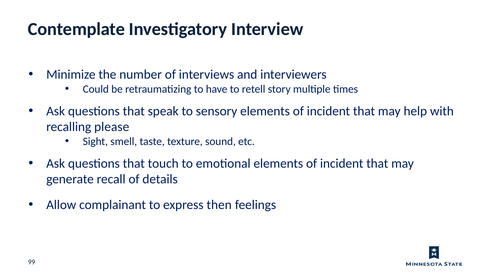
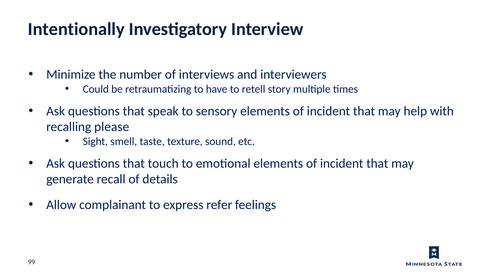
Contemplate: Contemplate -> Intentionally
then: then -> refer
